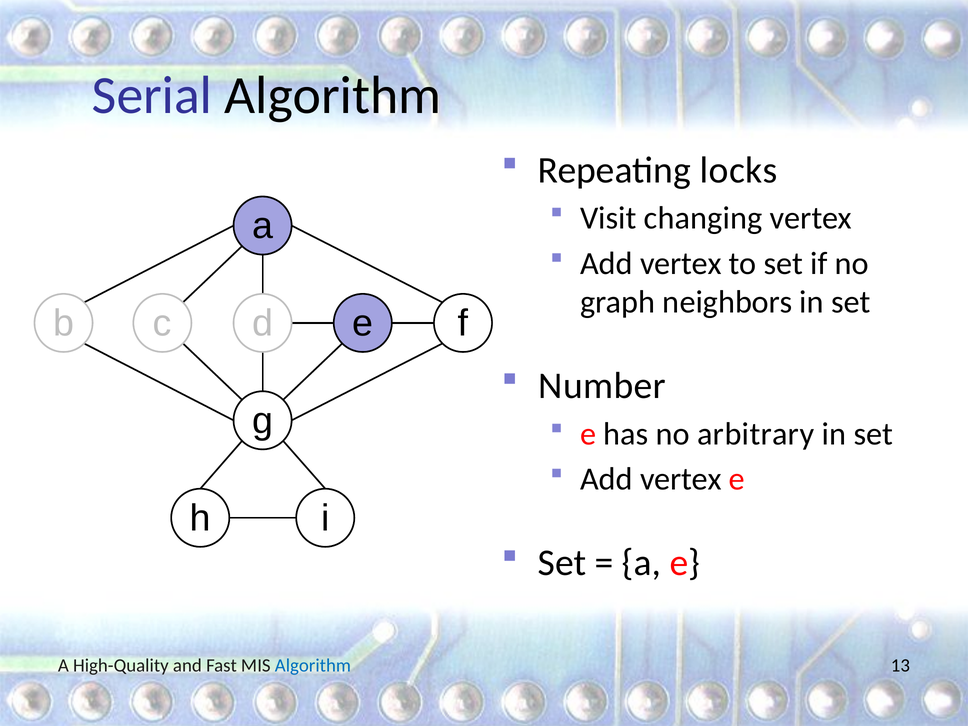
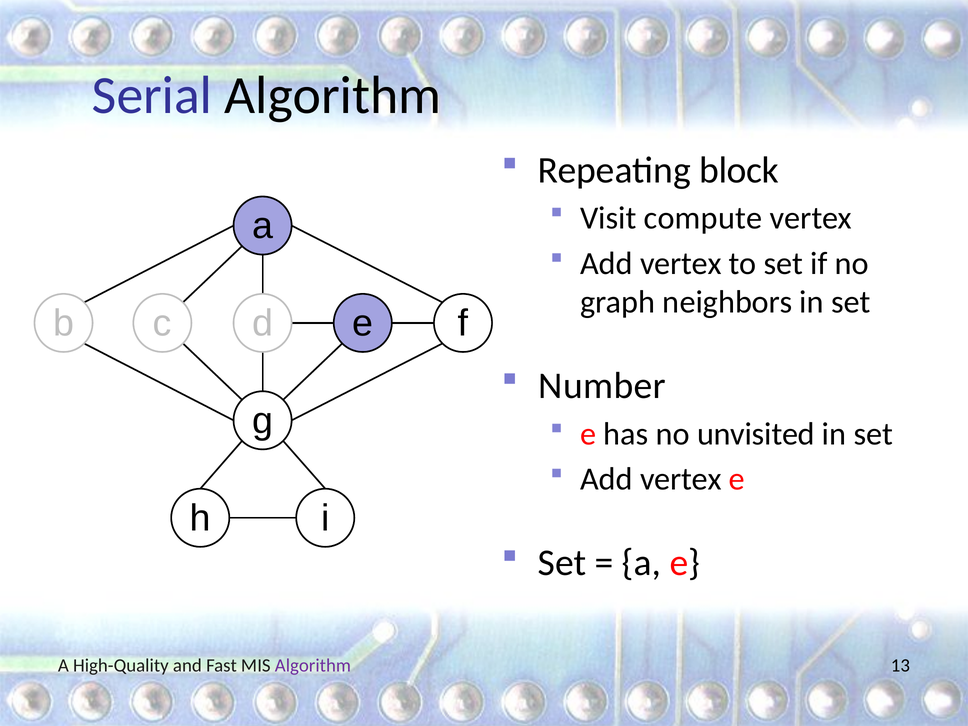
locks: locks -> block
changing: changing -> compute
arbitrary: arbitrary -> unvisited
Algorithm at (313, 665) colour: blue -> purple
